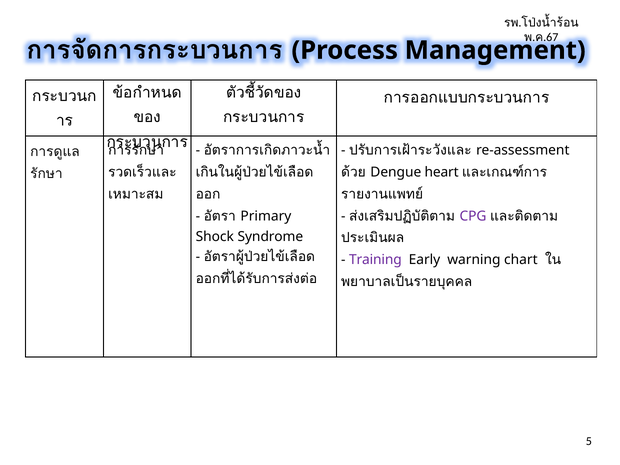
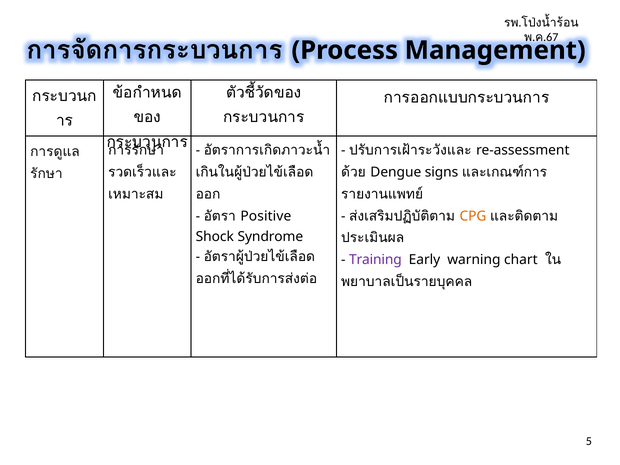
heart: heart -> signs
Primary: Primary -> Positive
CPG colour: purple -> orange
